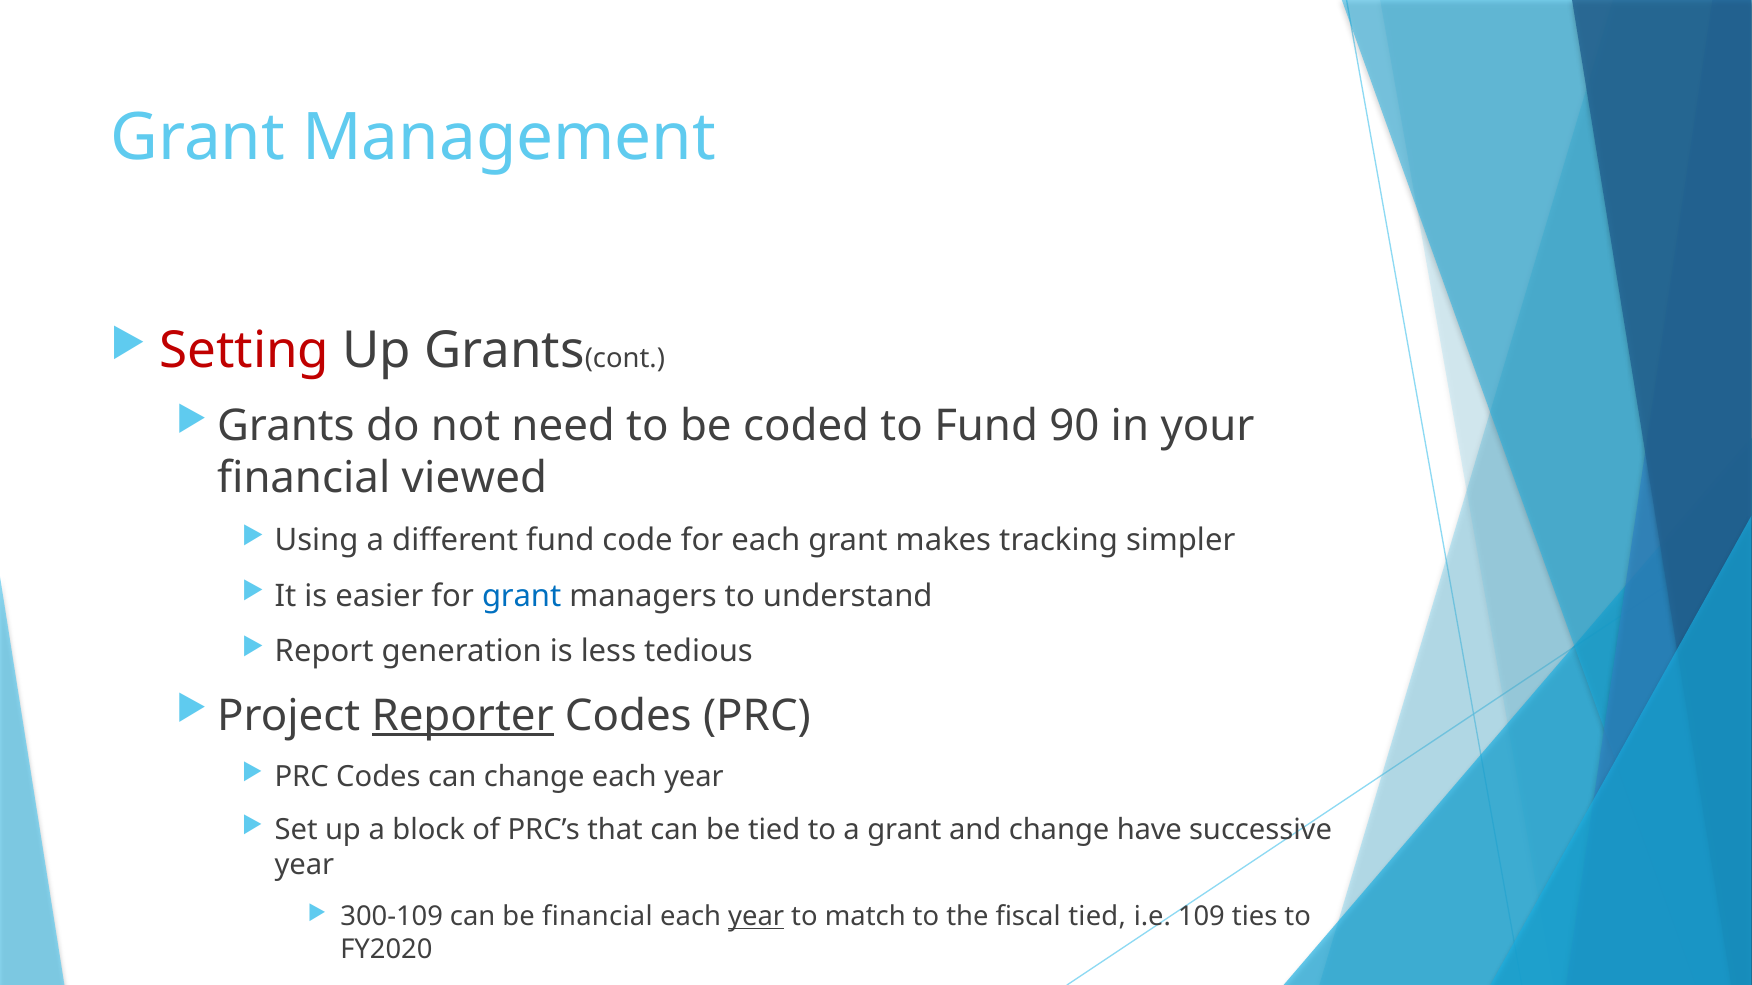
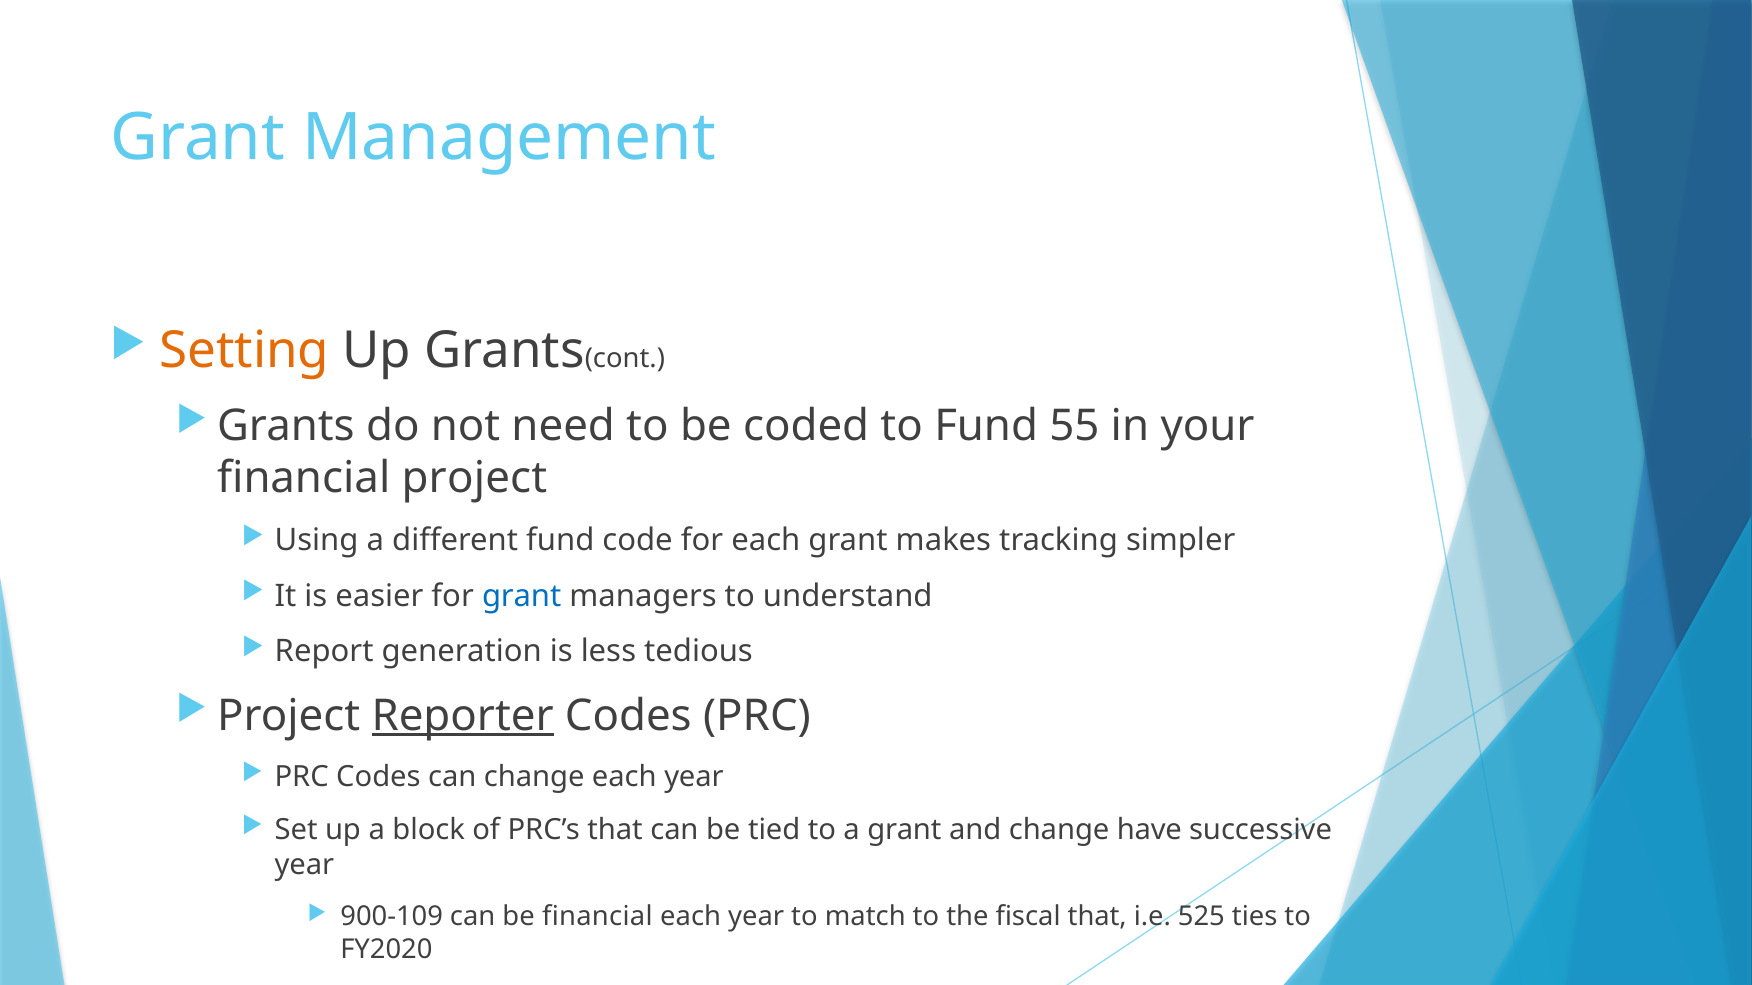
Setting colour: red -> orange
90: 90 -> 55
financial viewed: viewed -> project
300-109: 300-109 -> 900-109
year at (756, 917) underline: present -> none
fiscal tied: tied -> that
109: 109 -> 525
